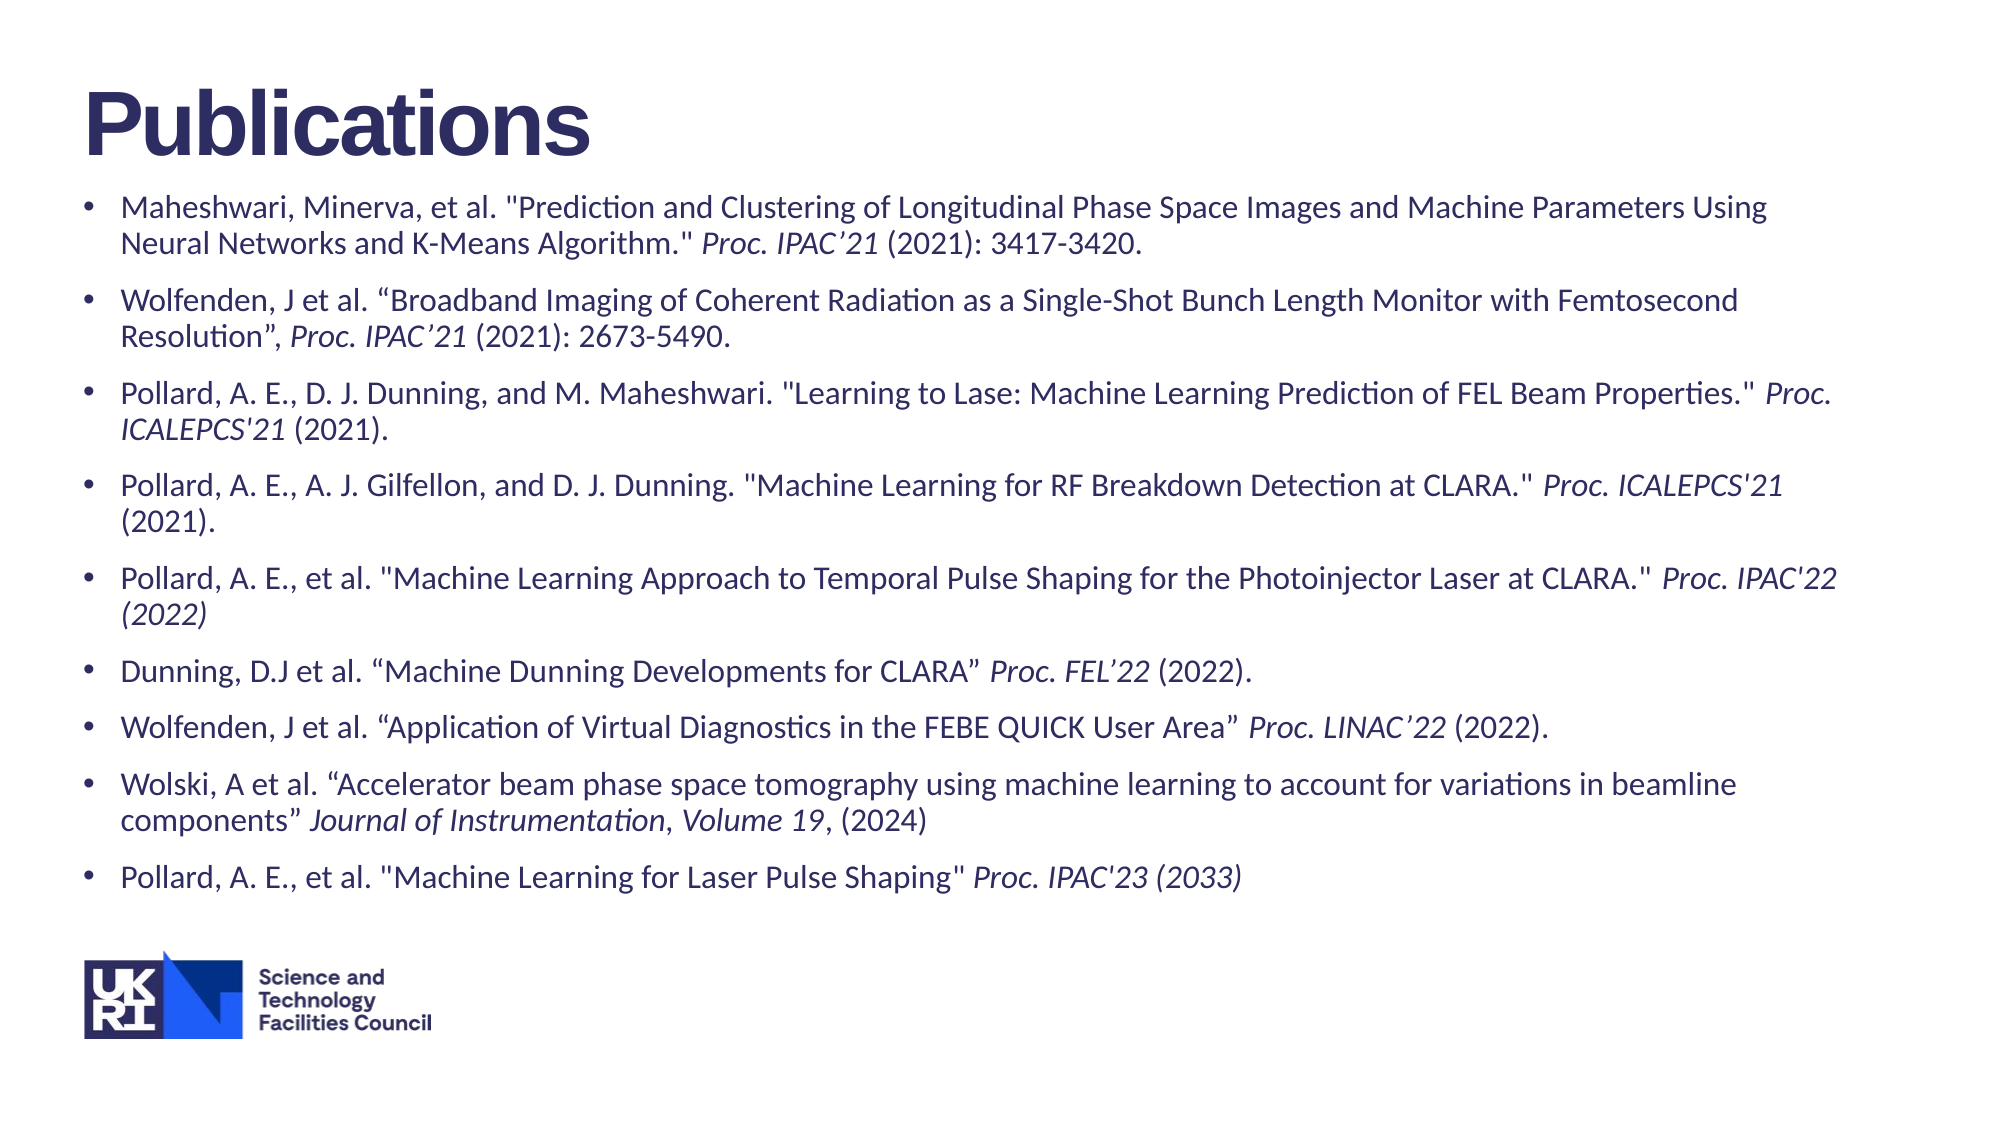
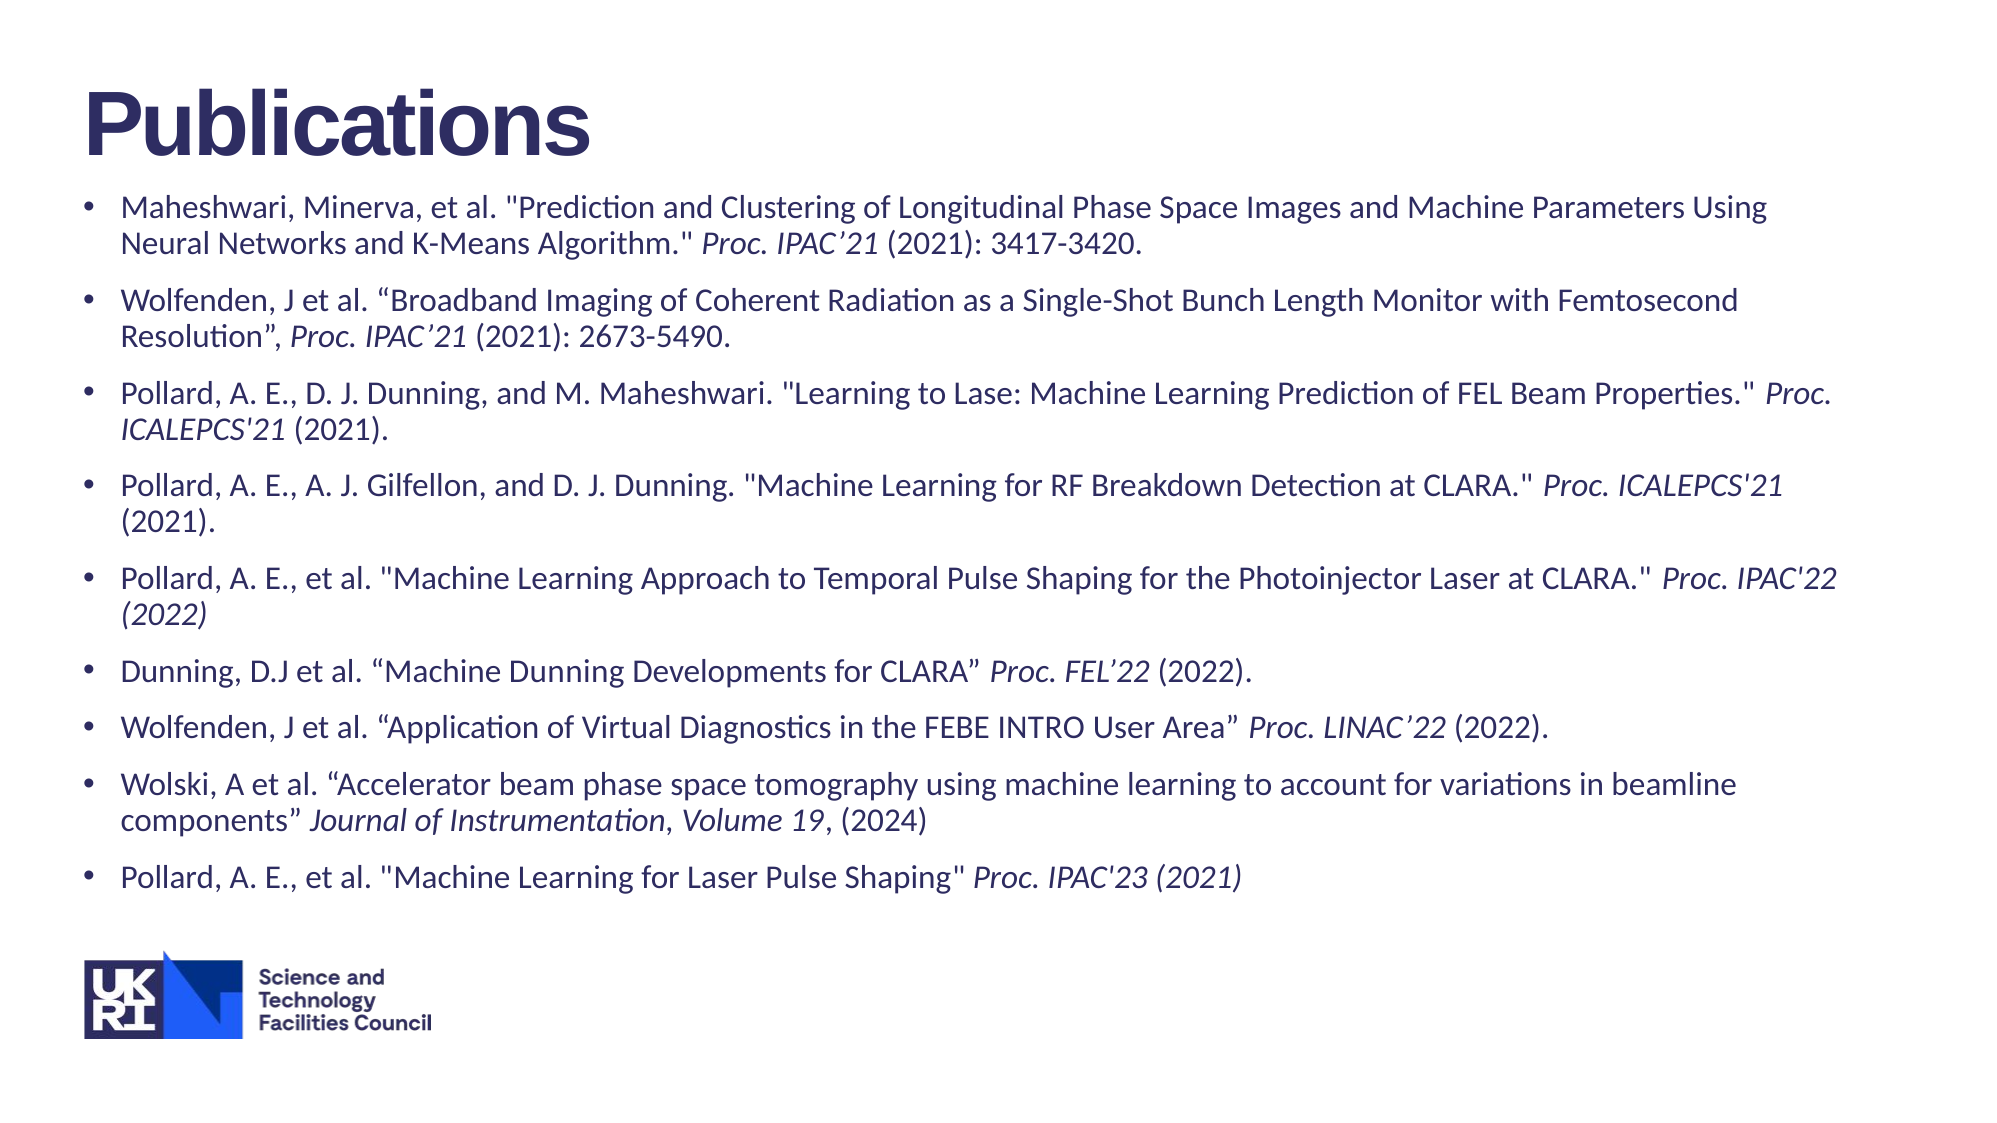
QUICK: QUICK -> INTRO
IPAC'23 2033: 2033 -> 2021
